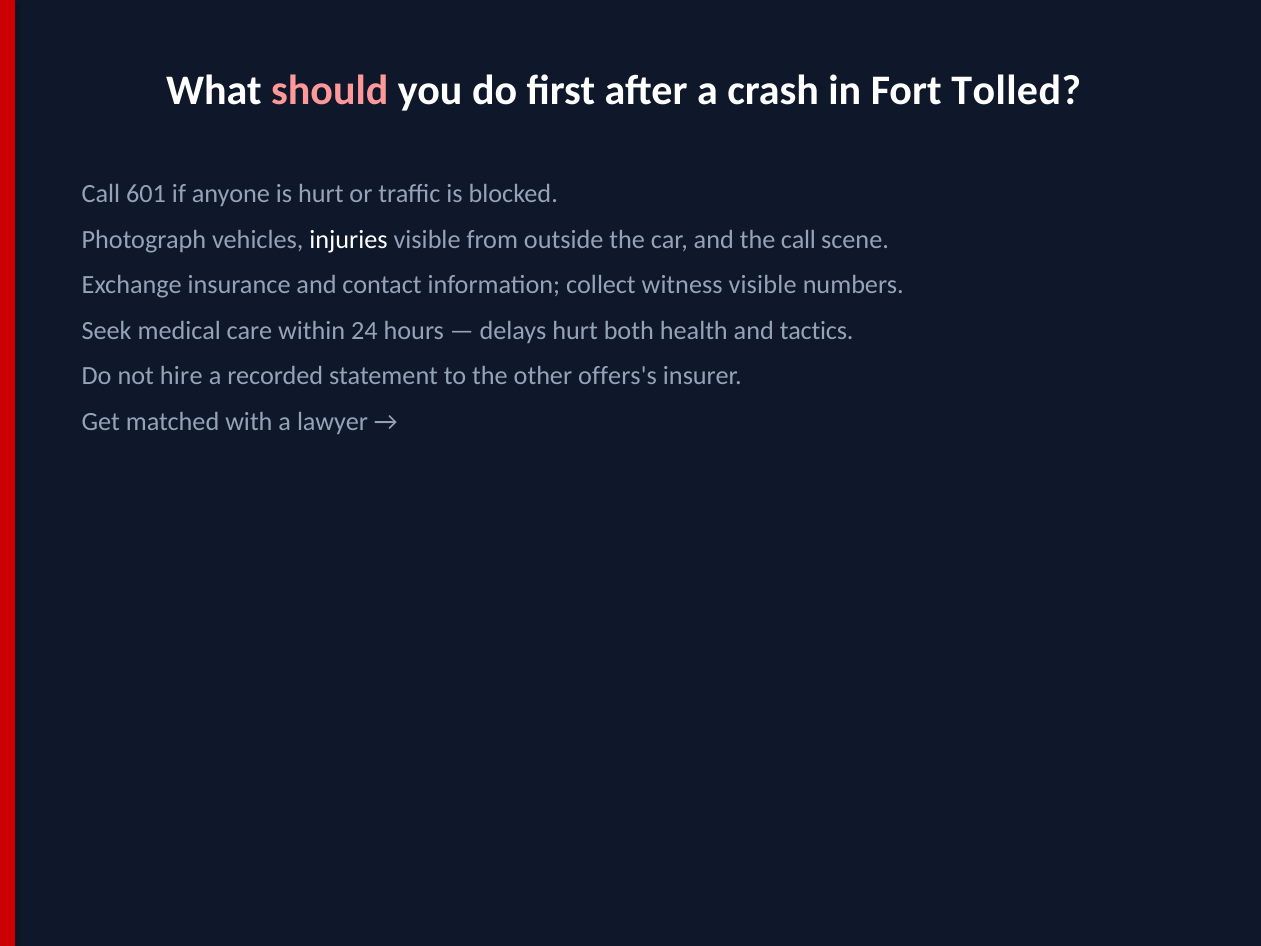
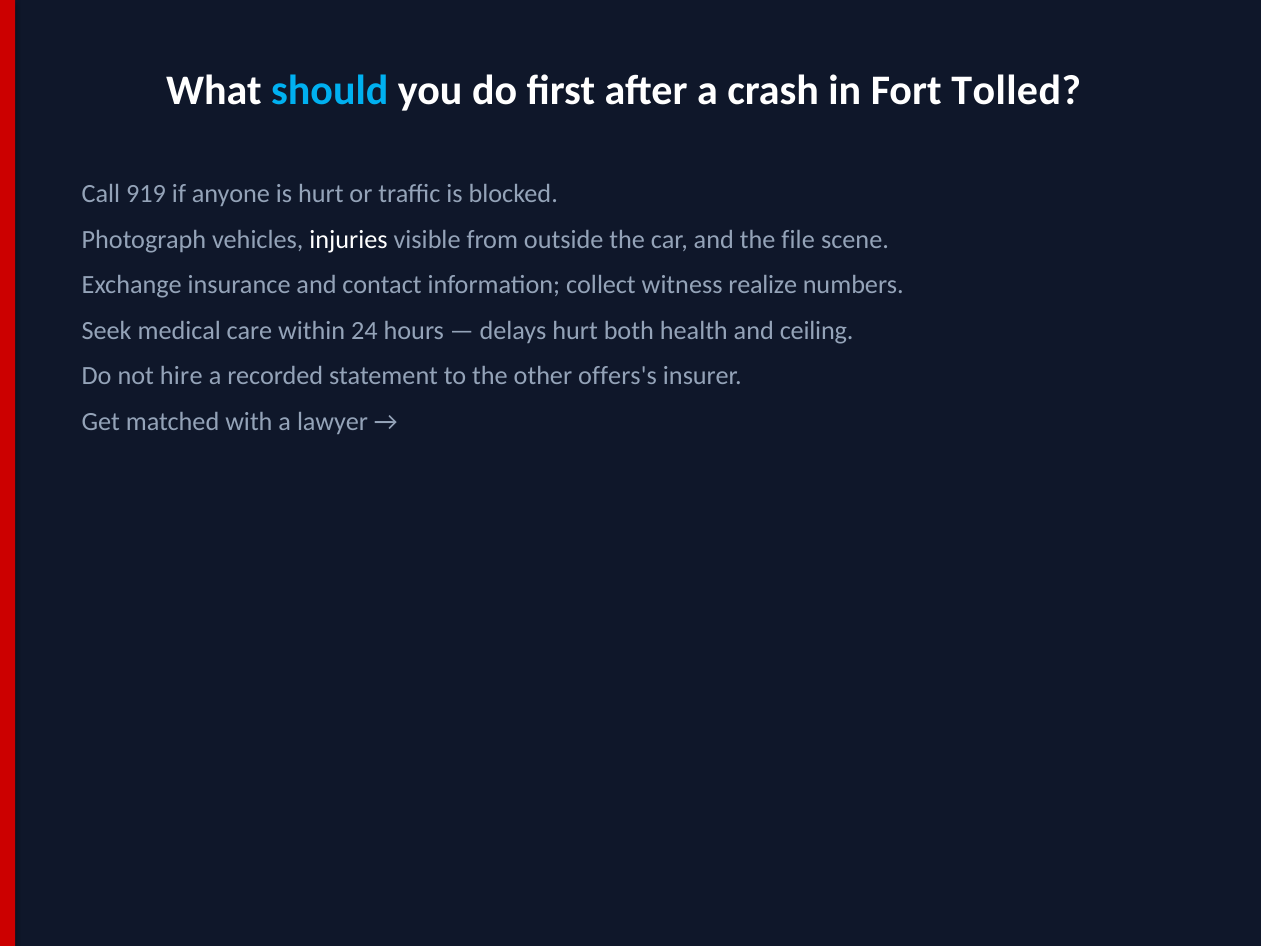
should colour: pink -> light blue
601: 601 -> 919
the call: call -> file
witness visible: visible -> realize
tactics: tactics -> ceiling
